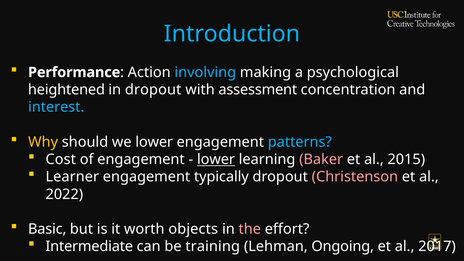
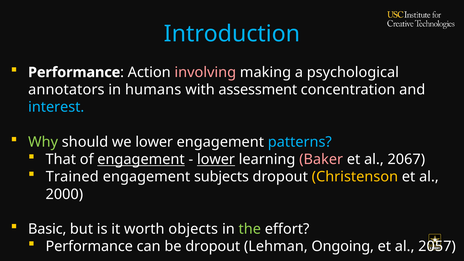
involving colour: light blue -> pink
heightened: heightened -> annotators
in dropout: dropout -> humans
Why colour: yellow -> light green
Cost: Cost -> That
engagement at (141, 159) underline: none -> present
2015: 2015 -> 2067
Learner: Learner -> Trained
typically: typically -> subjects
Christenson colour: pink -> yellow
2022: 2022 -> 2000
the colour: pink -> light green
Intermediate at (89, 246): Intermediate -> Performance
be training: training -> dropout
2017: 2017 -> 2057
